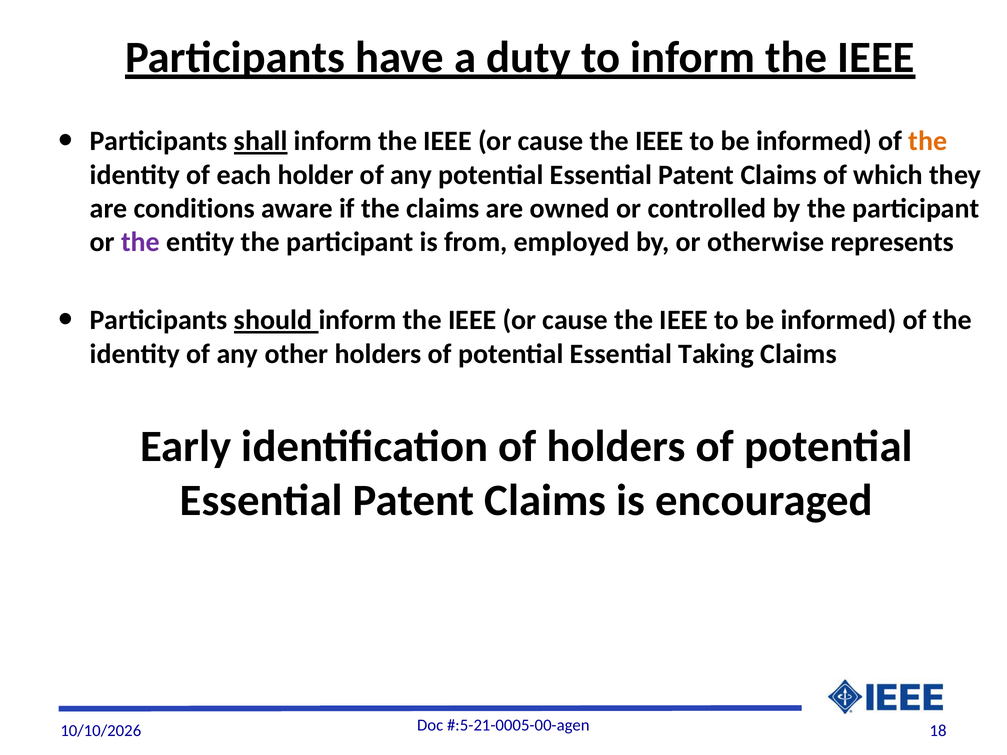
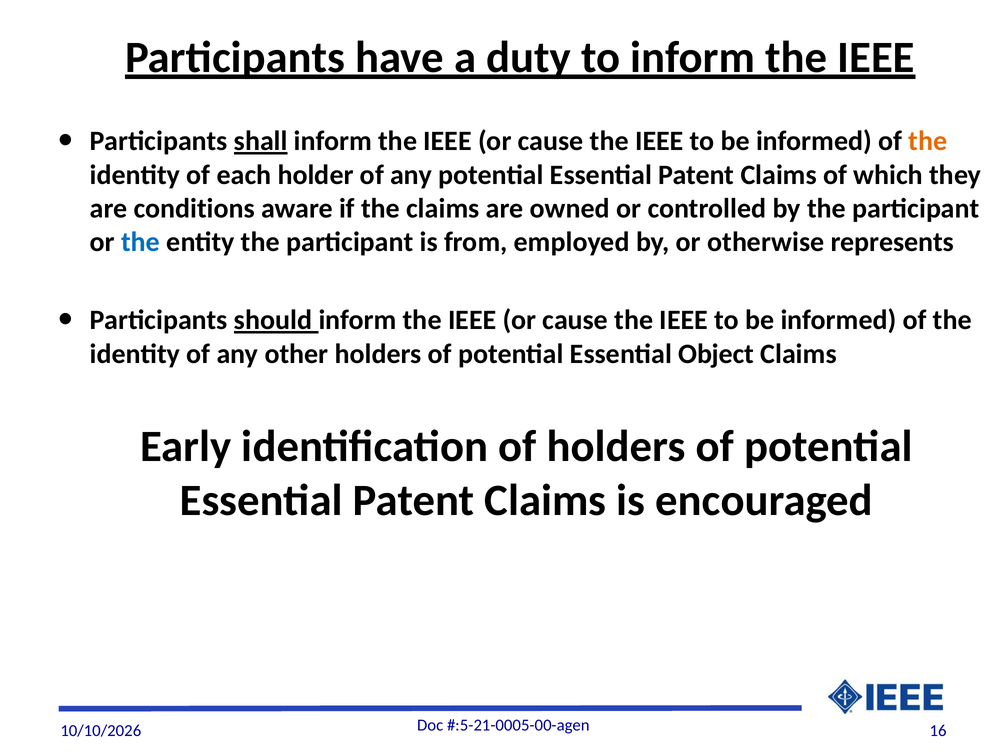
the at (141, 242) colour: purple -> blue
Taking: Taking -> Object
18: 18 -> 16
